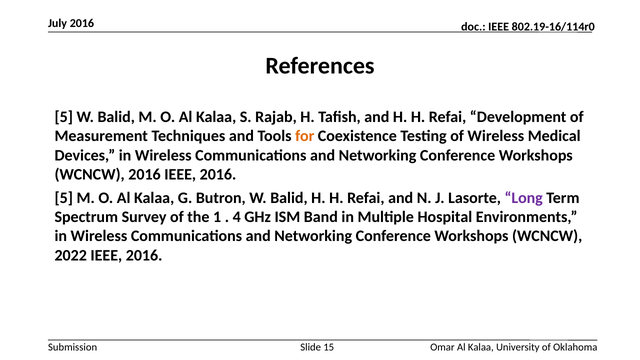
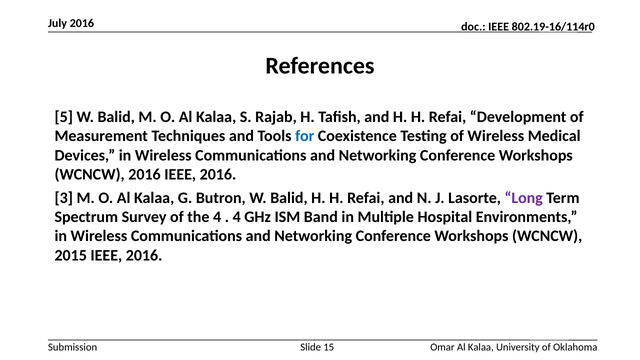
for colour: orange -> blue
5 at (64, 198): 5 -> 3
the 1: 1 -> 4
2022: 2022 -> 2015
